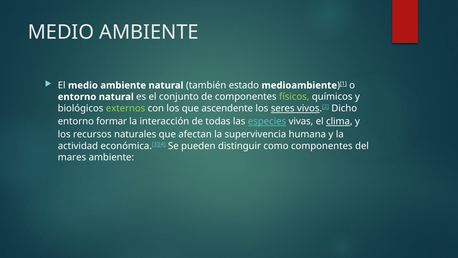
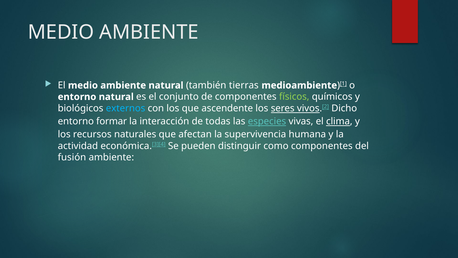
estado: estado -> tierras
externos colour: light green -> light blue
mares: mares -> fusión
